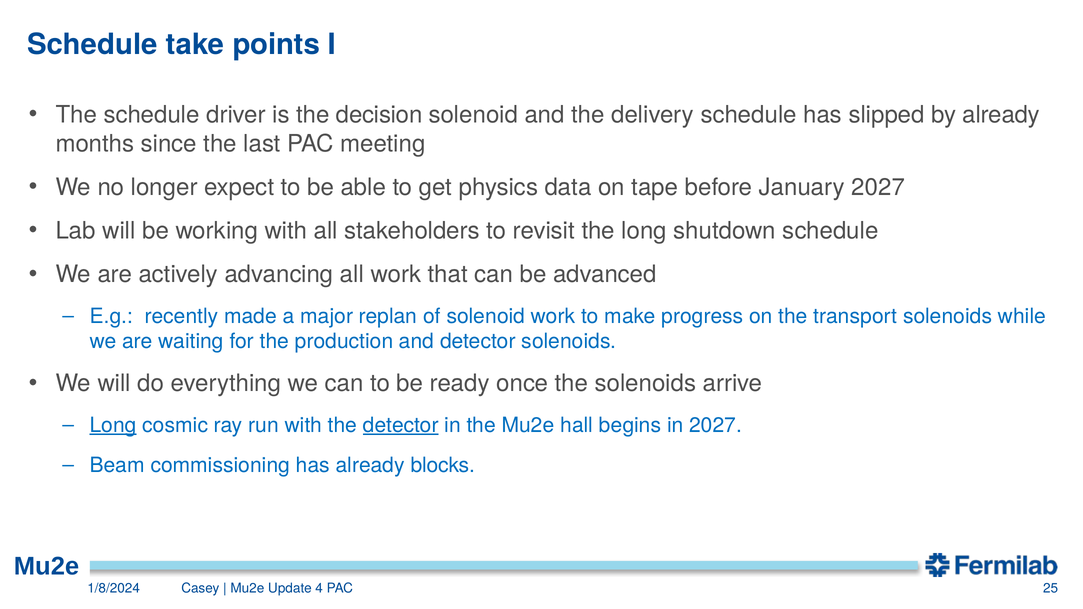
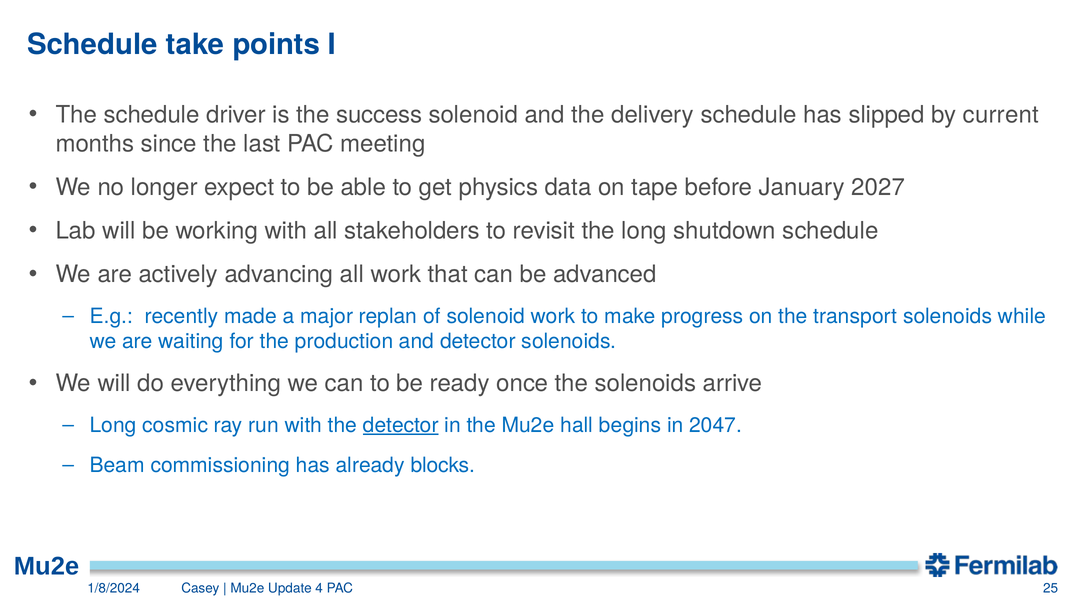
decision: decision -> success
by already: already -> current
Long at (113, 425) underline: present -> none
in 2027: 2027 -> 2047
